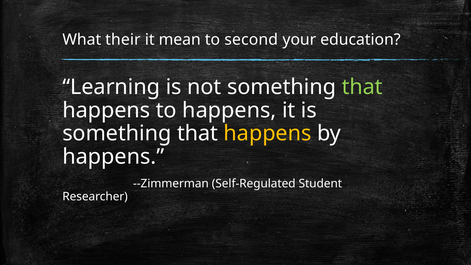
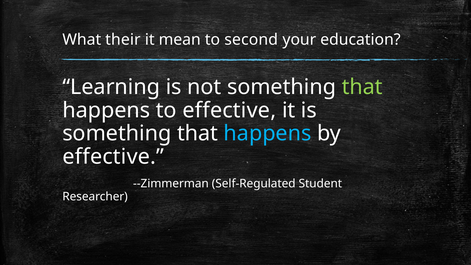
to happens: happens -> effective
happens at (268, 134) colour: yellow -> light blue
happens at (113, 157): happens -> effective
